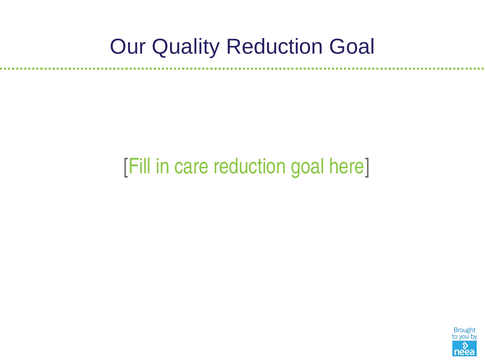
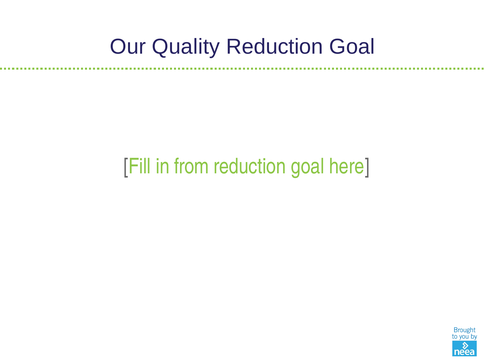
care: care -> from
